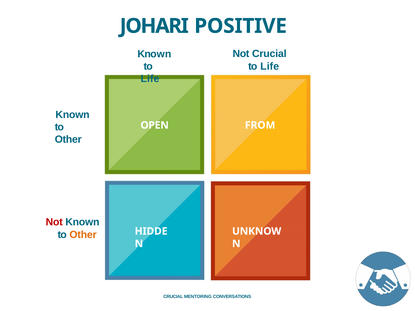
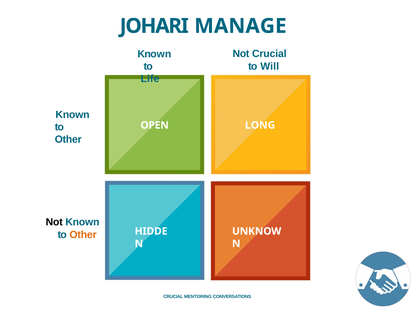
POSITIVE: POSITIVE -> MANAGE
Life at (270, 66): Life -> Will
FROM: FROM -> LONG
Not at (54, 222) colour: red -> black
